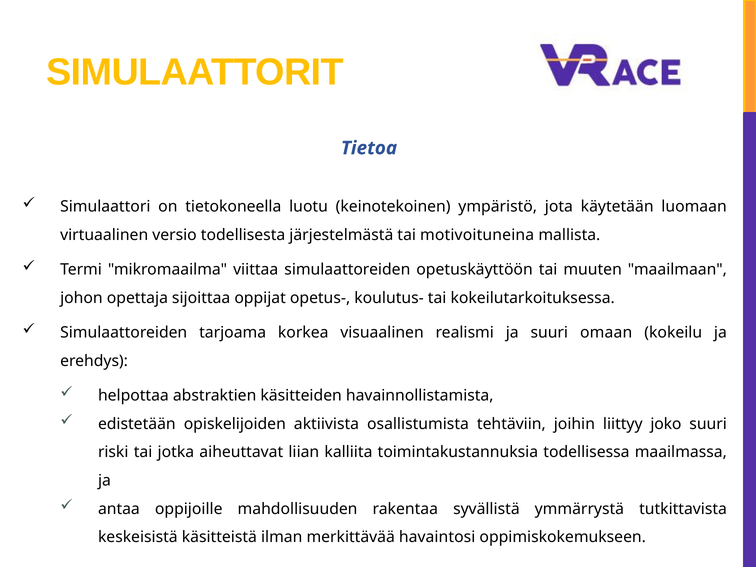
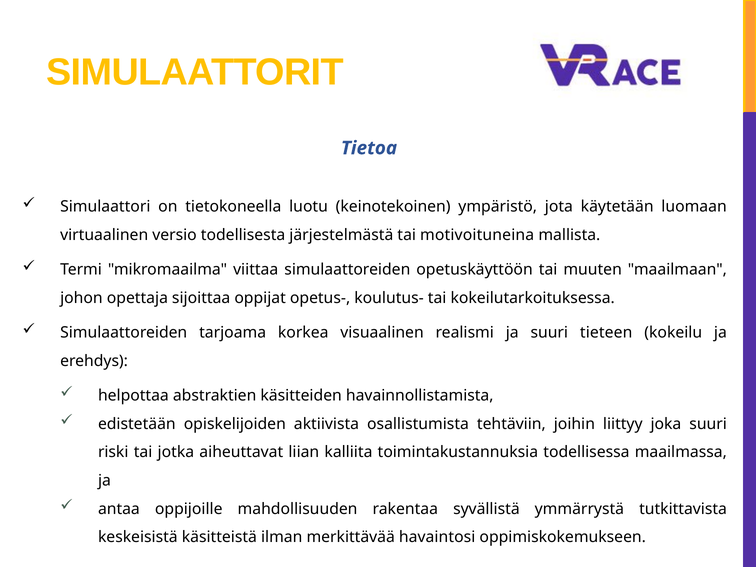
omaan: omaan -> tieteen
joko: joko -> joka
